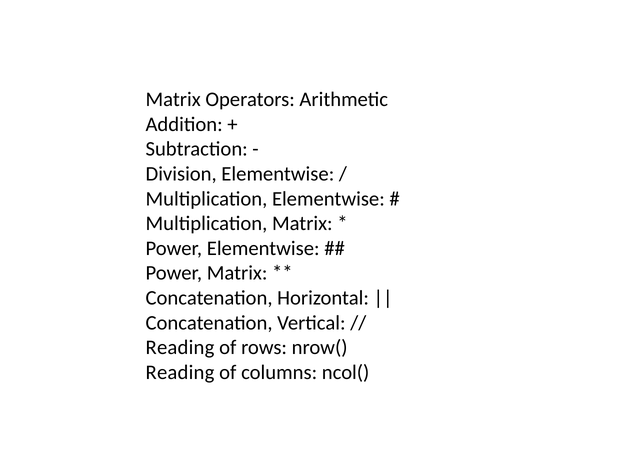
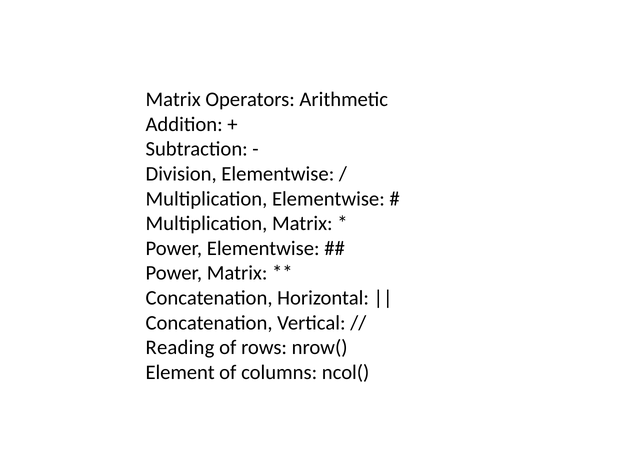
Reading at (180, 372): Reading -> Element
